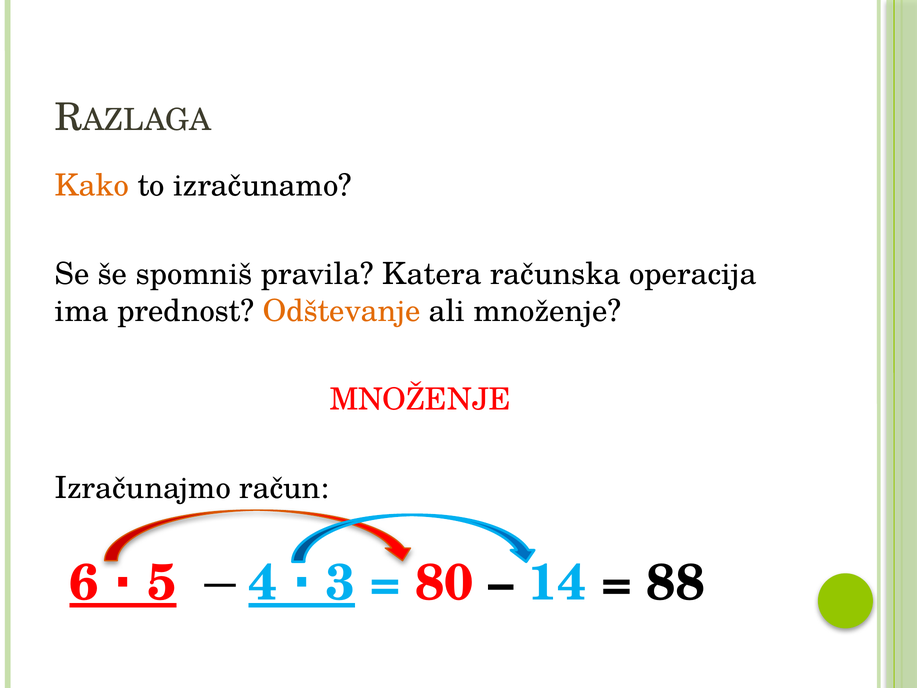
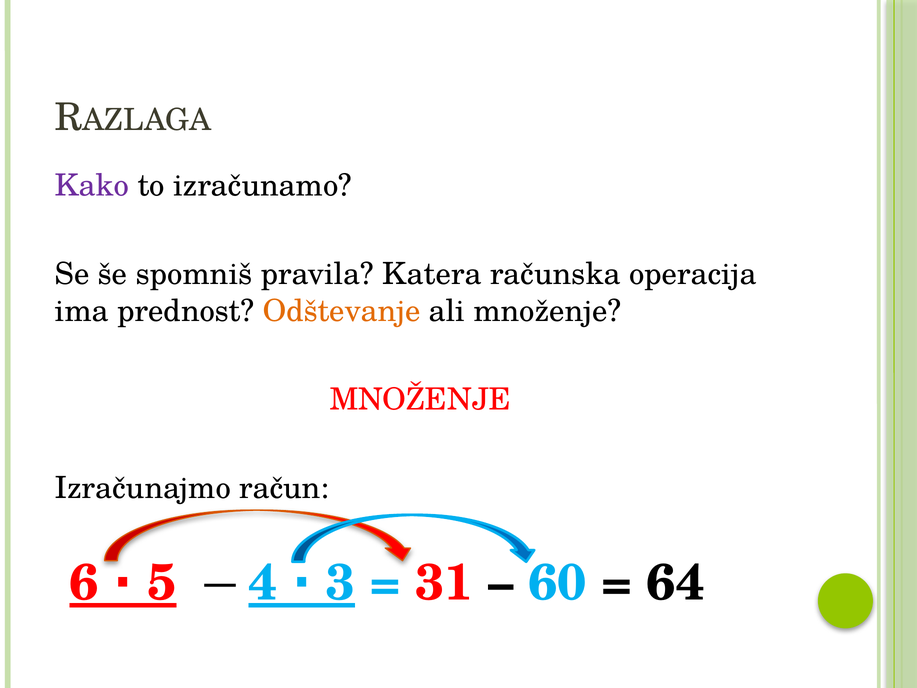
Kako colour: orange -> purple
80: 80 -> 31
14: 14 -> 60
88: 88 -> 64
